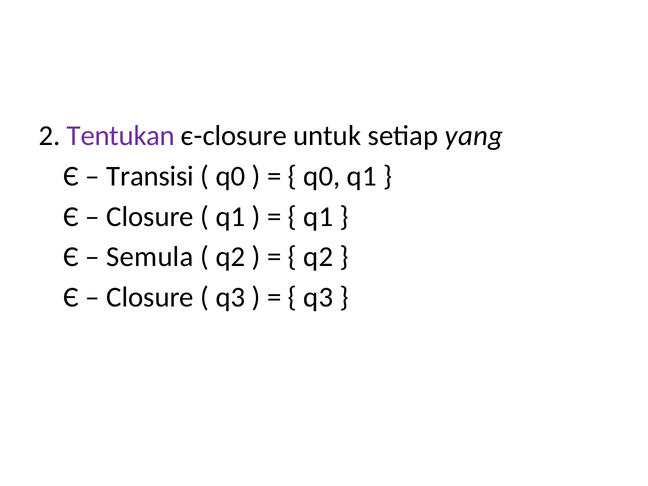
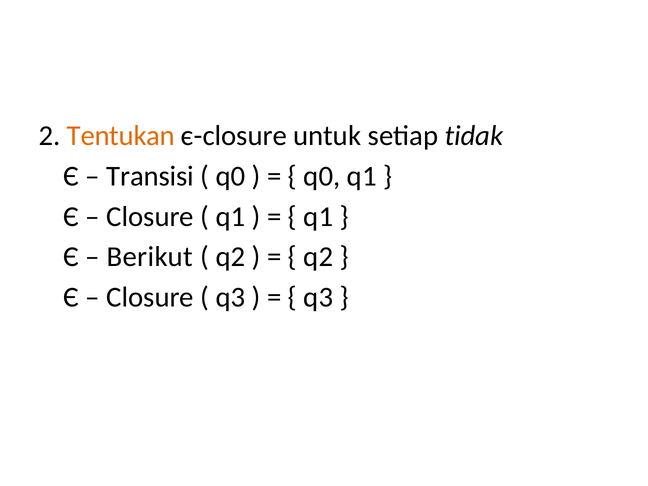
Tentukan colour: purple -> orange
yang: yang -> tidak
Semula: Semula -> Berikut
